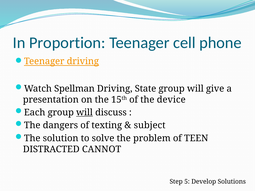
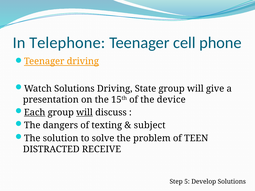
Proportion: Proportion -> Telephone
Watch Spellman: Spellman -> Solutions
Each underline: none -> present
CANNOT: CANNOT -> RECEIVE
